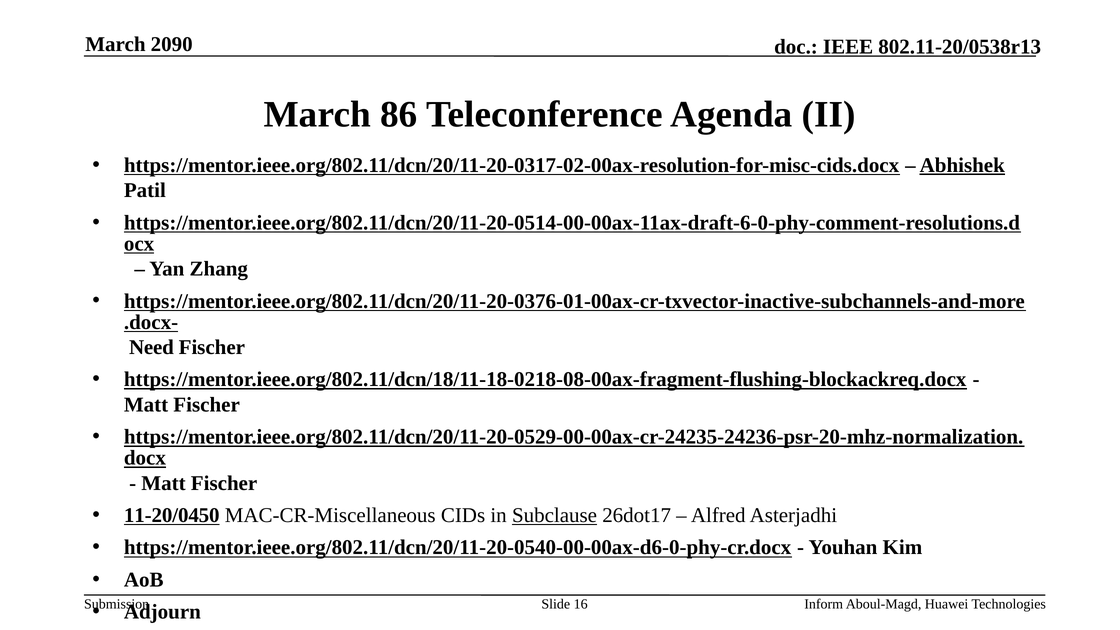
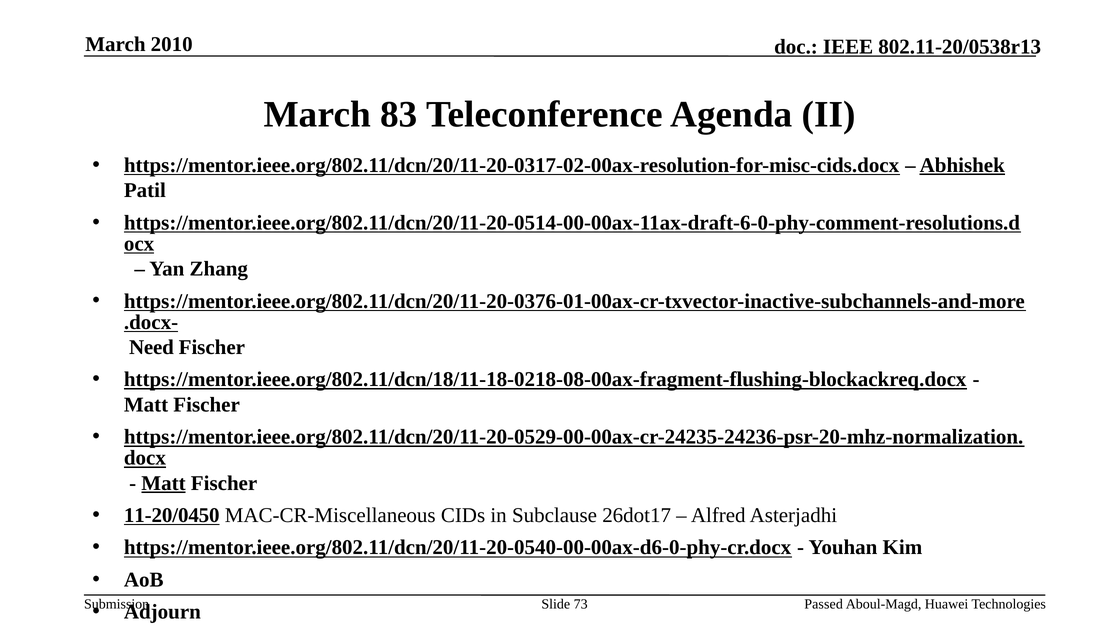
2090: 2090 -> 2010
86: 86 -> 83
Matt at (163, 483) underline: none -> present
Subclause underline: present -> none
Inform: Inform -> Passed
16: 16 -> 73
